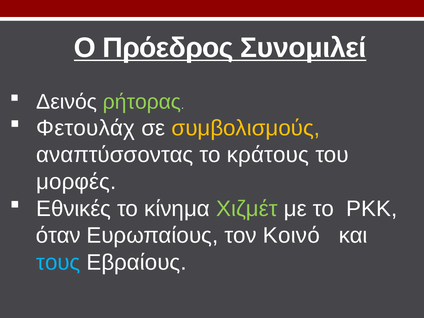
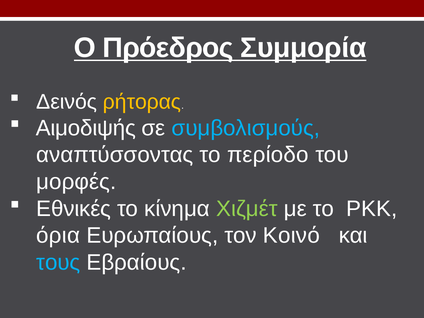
Συνομιλεί: Συνομιλεί -> Συμμορία
ρήτορας colour: light green -> yellow
Φετουλάχ: Φετουλάχ -> Αιμοδιψής
συμβολισμούς colour: yellow -> light blue
κράτους: κράτους -> περίοδο
όταν: όταν -> όρια
